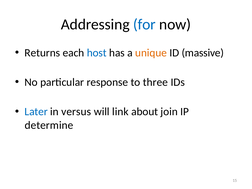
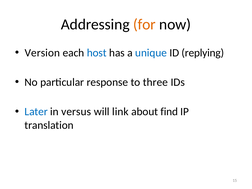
for colour: blue -> orange
Returns: Returns -> Version
unique colour: orange -> blue
massive: massive -> replying
join: join -> find
determine: determine -> translation
